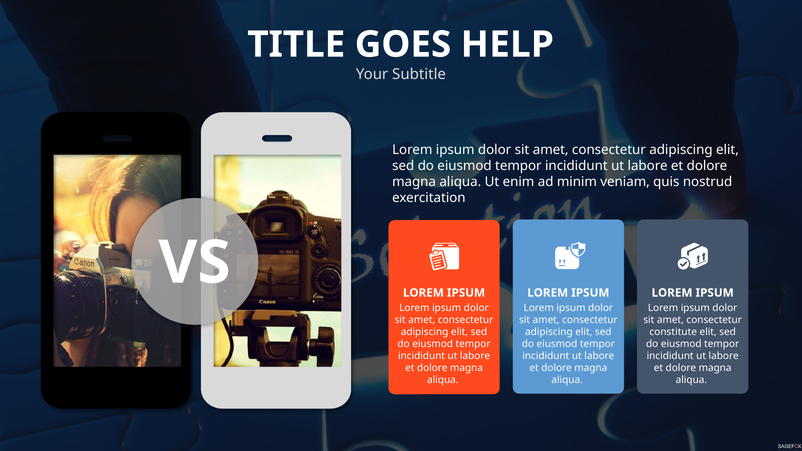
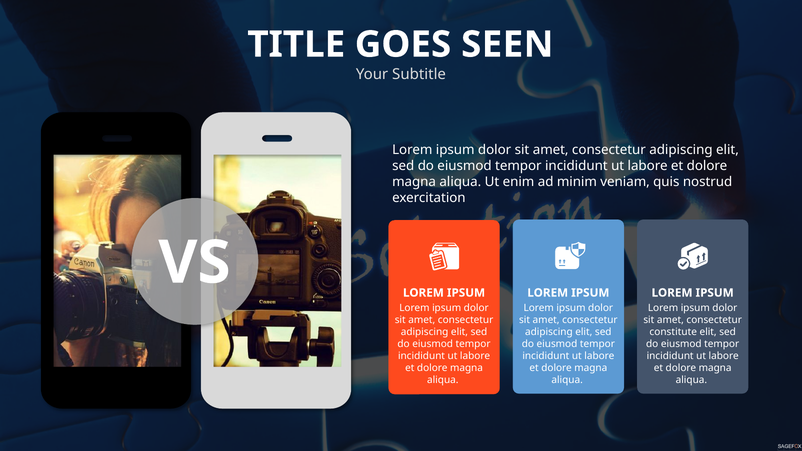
HELP: HELP -> SEEN
